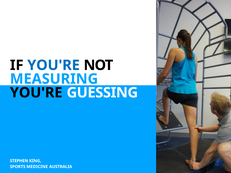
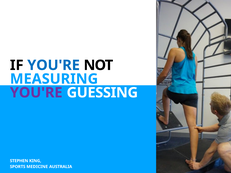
YOU'RE at (36, 93) colour: black -> purple
